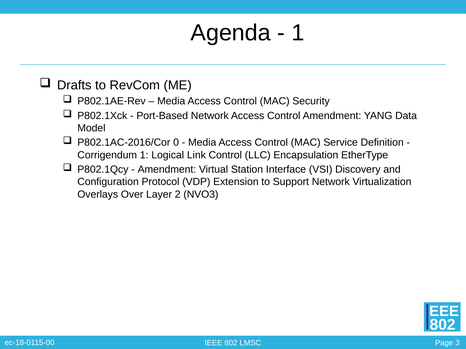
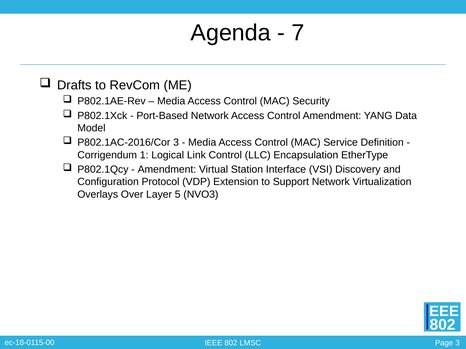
1 at (298, 33): 1 -> 7
P802.1AC-2016/Cor 0: 0 -> 3
2: 2 -> 5
